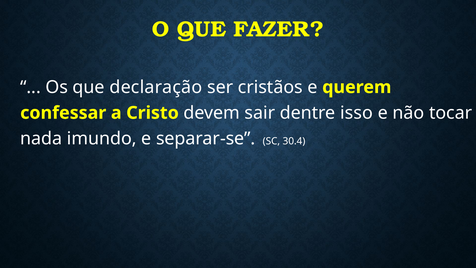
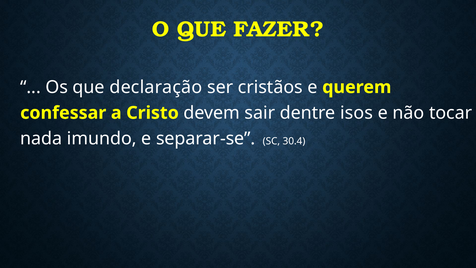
isso: isso -> isos
